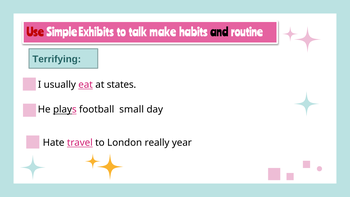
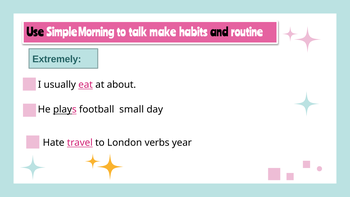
Use colour: red -> black
Exhibits: Exhibits -> Morning
Terrifying: Terrifying -> Extremely
states: states -> about
really: really -> verbs
